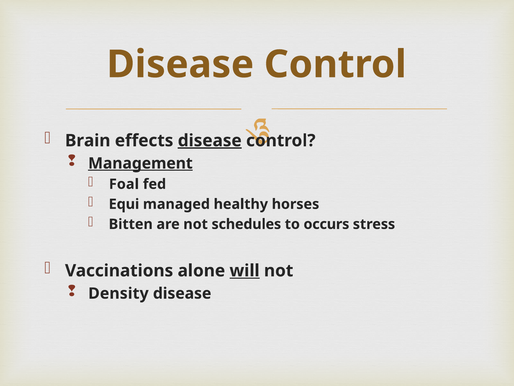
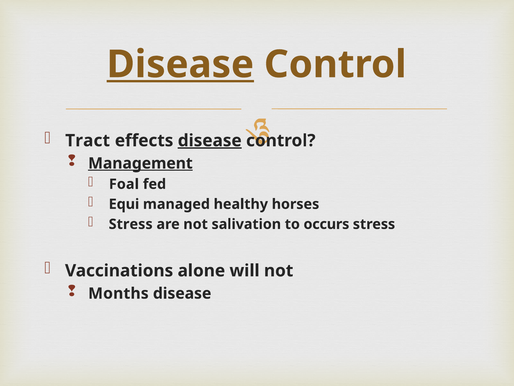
Disease at (180, 64) underline: none -> present
Brain: Brain -> Tract
Bitten at (131, 224): Bitten -> Stress
schedules: schedules -> salivation
will underline: present -> none
Density: Density -> Months
